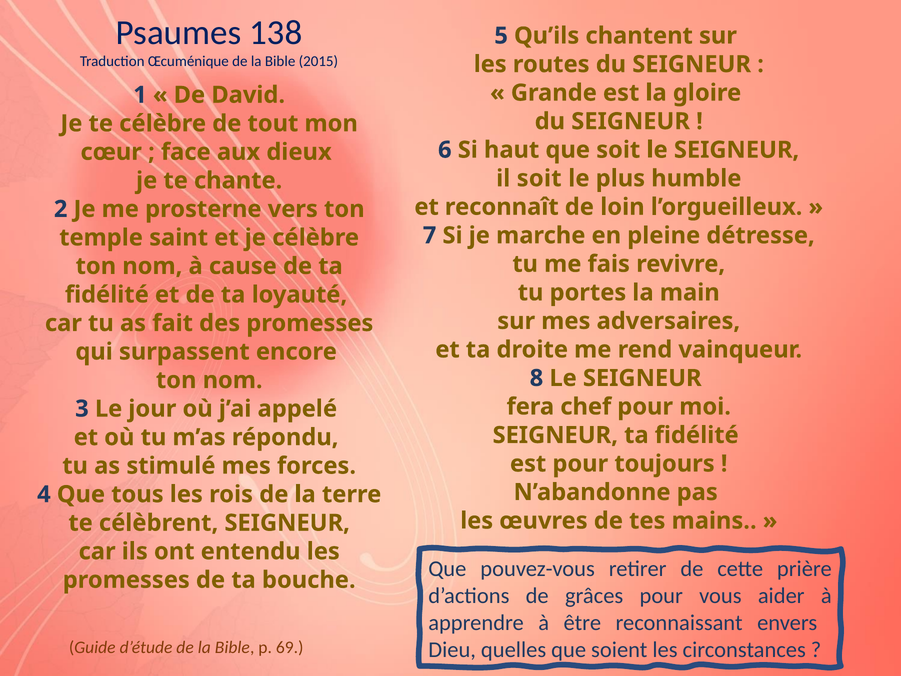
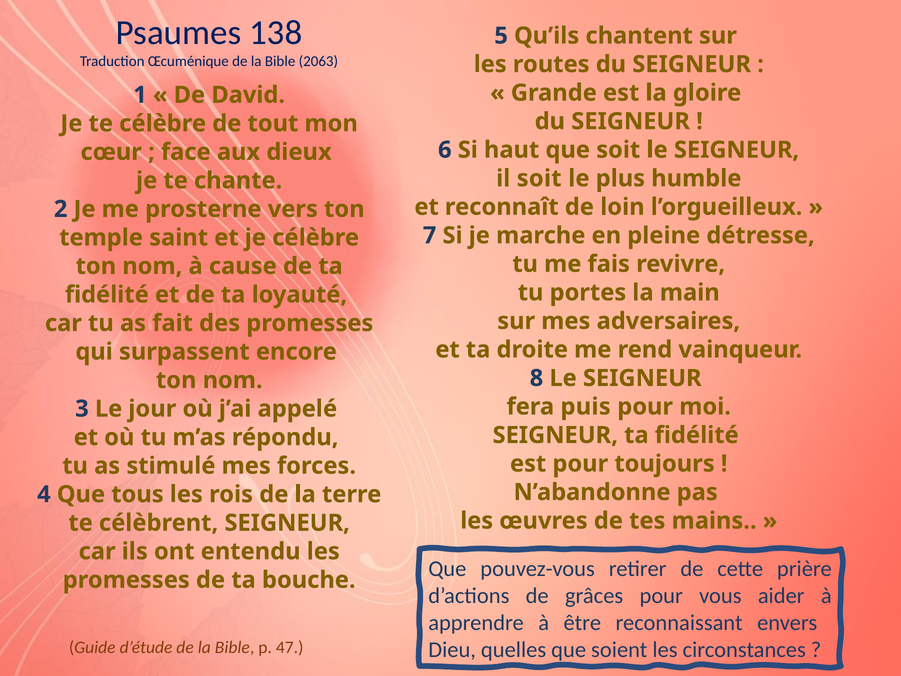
2015: 2015 -> 2063
chef: chef -> puis
69: 69 -> 47
